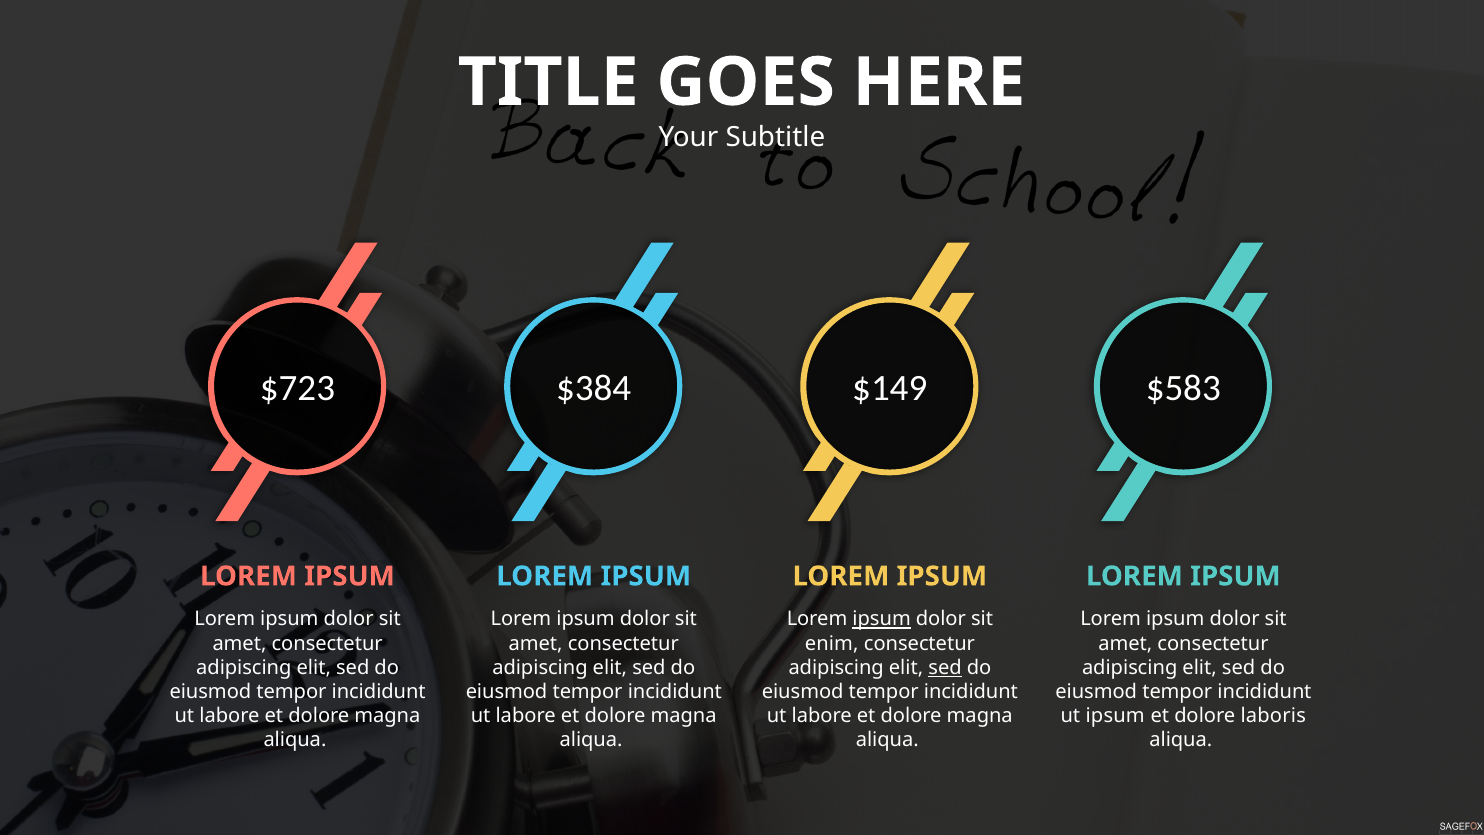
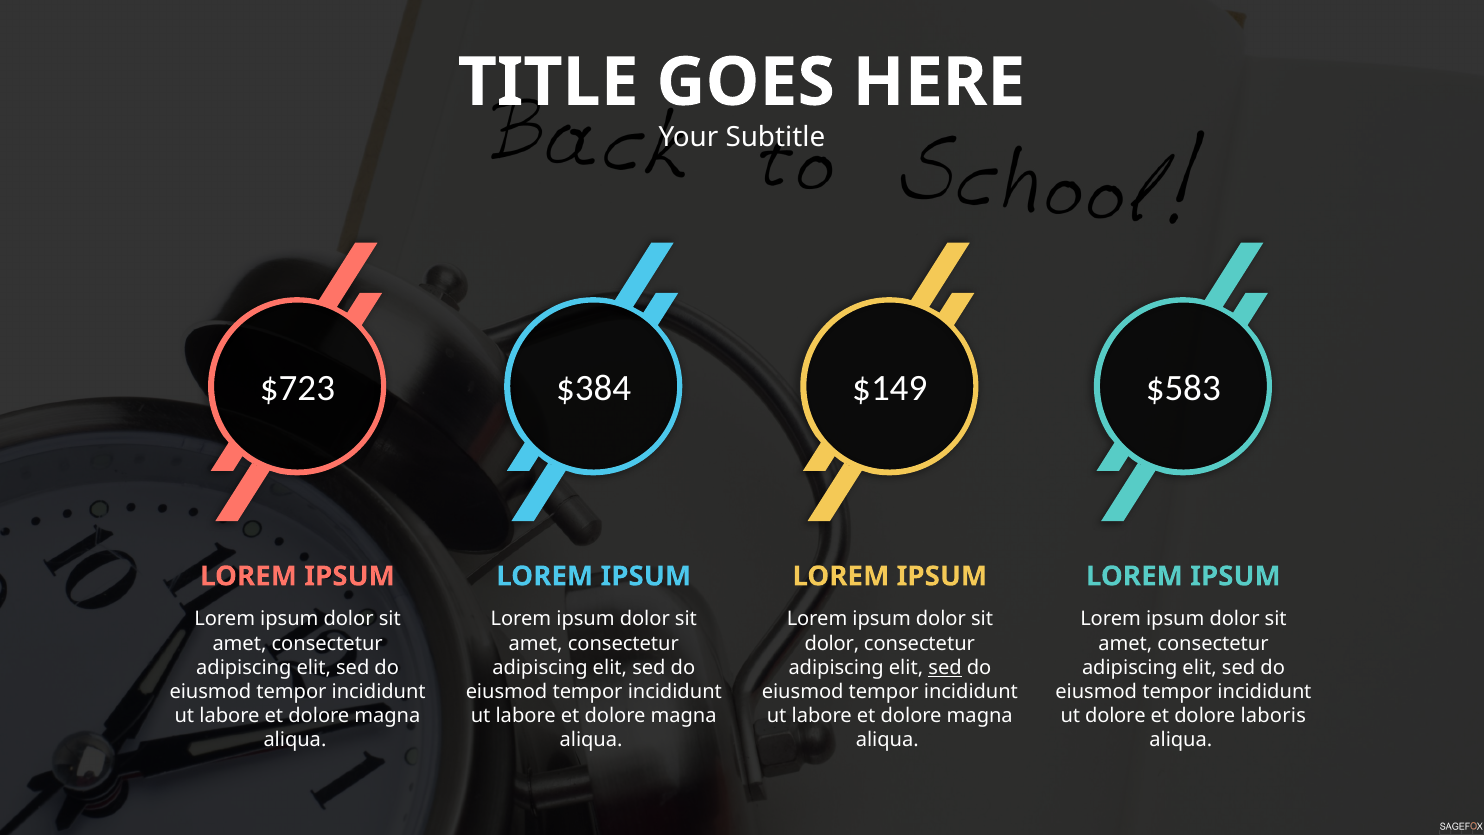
ipsum at (882, 619) underline: present -> none
enim at (832, 643): enim -> dolor
ut ipsum: ipsum -> dolore
